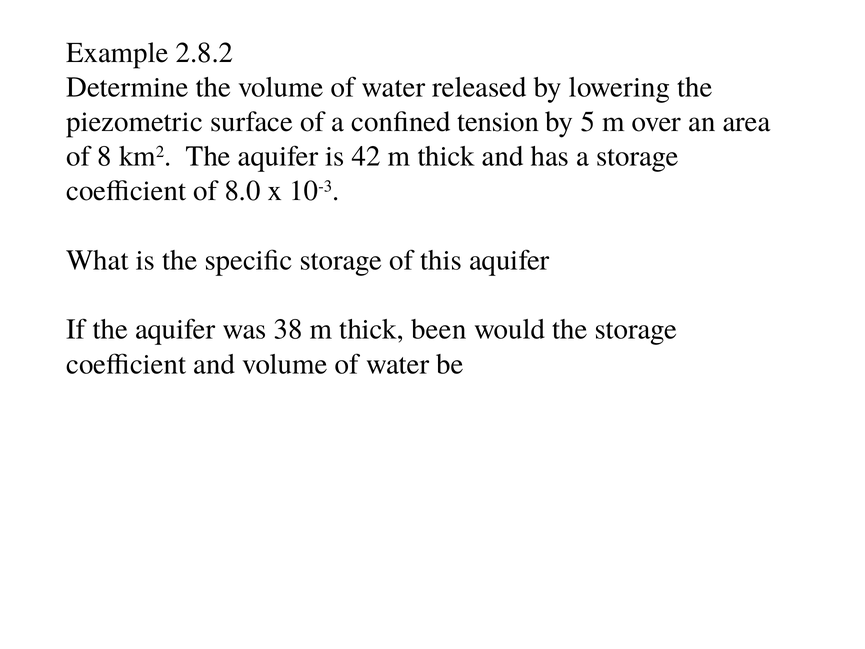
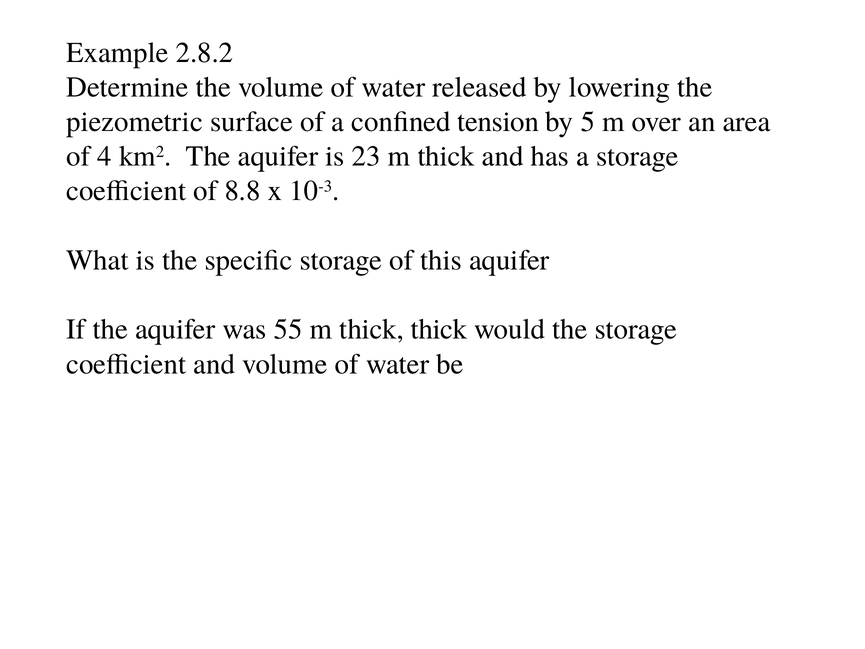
8: 8 -> 4
42: 42 -> 23
8.0: 8.0 -> 8.8
38: 38 -> 55
thick been: been -> thick
